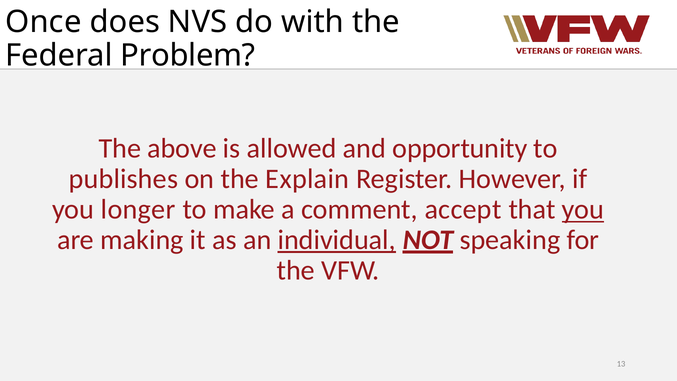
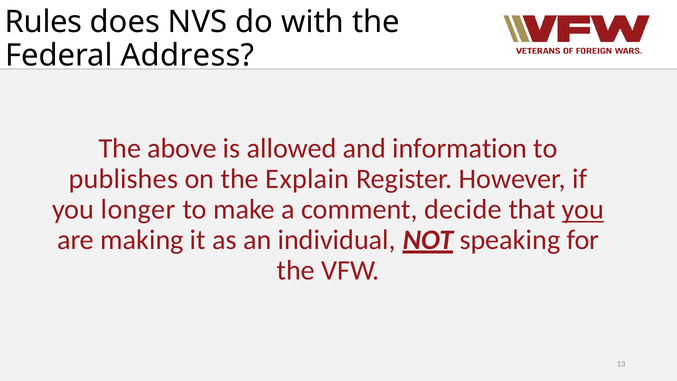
Once: Once -> Rules
Problem: Problem -> Address
opportunity: opportunity -> information
accept: accept -> decide
individual underline: present -> none
